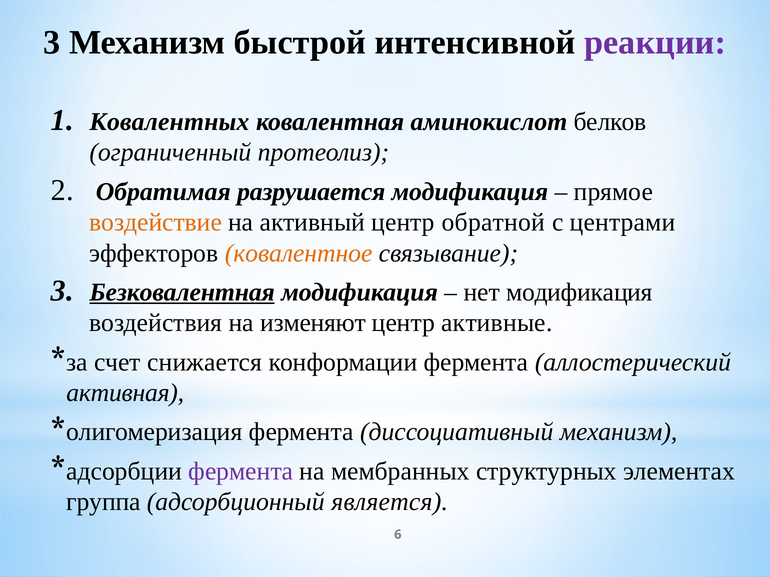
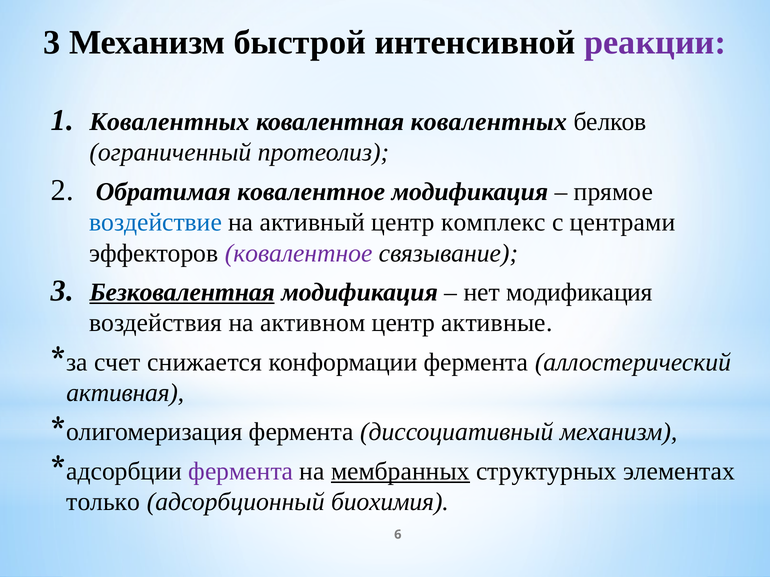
ковалентная аминокислот: аминокислот -> ковалентных
Обратимая разрушается: разрушается -> ковалентное
воздействие colour: orange -> blue
обратной: обратной -> комплекс
ковалентное at (299, 253) colour: orange -> purple
изменяют: изменяют -> активном
мембранных underline: none -> present
группа: группа -> только
является: является -> биохимия
